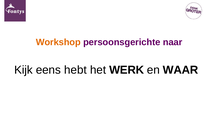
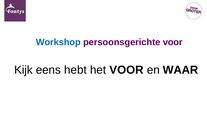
Workshop colour: orange -> blue
persoonsgerichte naar: naar -> voor
het WERK: WERK -> VOOR
